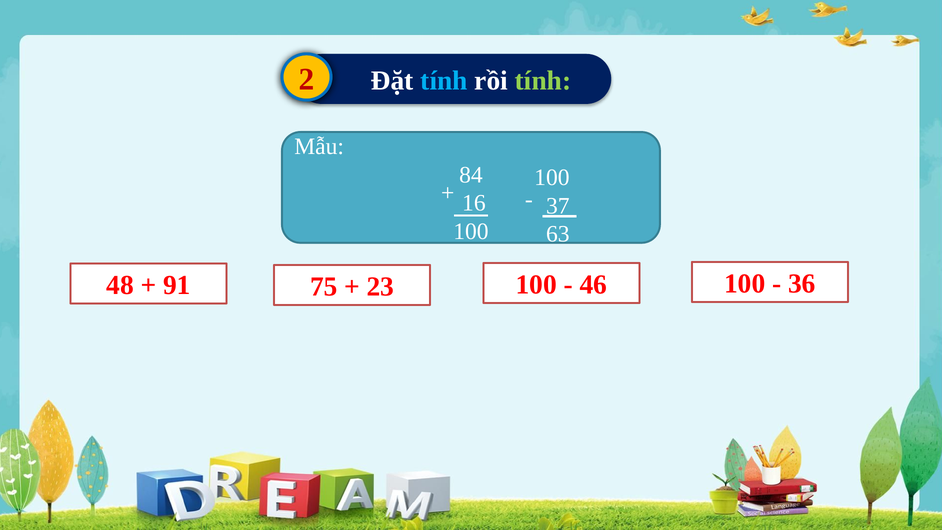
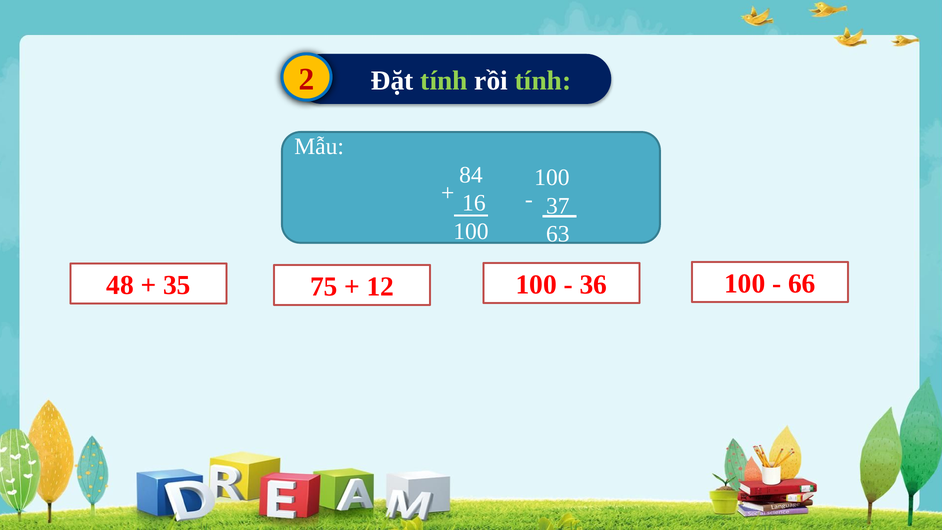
tính at (444, 81) colour: light blue -> light green
91: 91 -> 35
23: 23 -> 12
46: 46 -> 36
36: 36 -> 66
